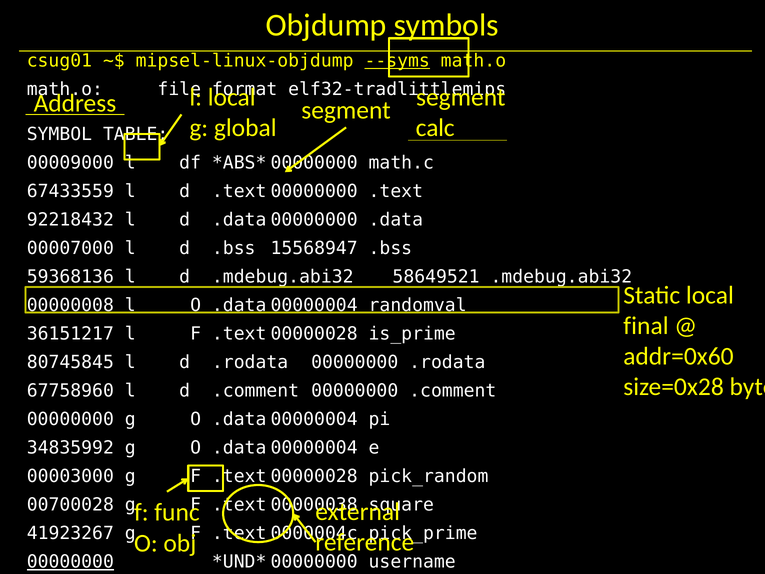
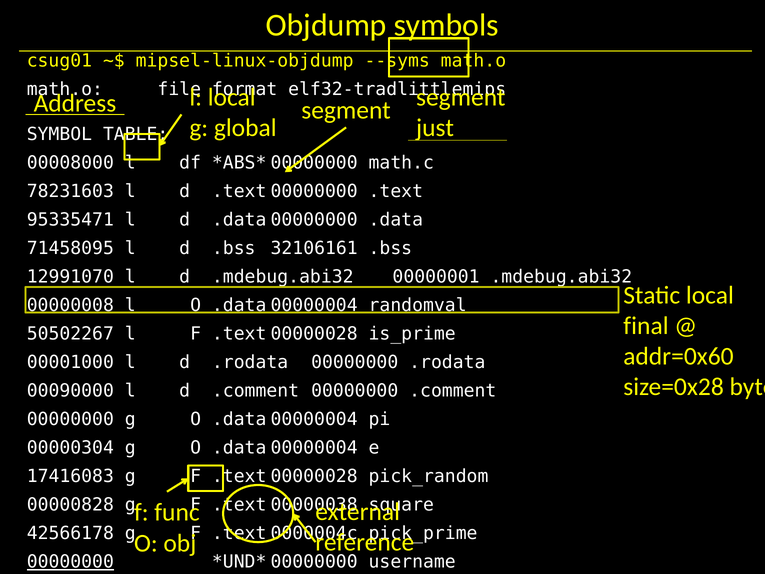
--syms underline: present -> none
calc: calc -> just
00009000: 00009000 -> 00008000
67433559: 67433559 -> 78231603
92218432: 92218432 -> 95335471
00007000: 00007000 -> 71458095
15568947: 15568947 -> 32106161
59368136: 59368136 -> 12991070
58649521: 58649521 -> 00000001
36151217: 36151217 -> 50502267
80745845: 80745845 -> 00001000
67758960: 67758960 -> 00090000
34835992: 34835992 -> 00000304
00003000: 00003000 -> 17416083
00700028: 00700028 -> 00000828
41923267: 41923267 -> 42566178
